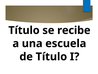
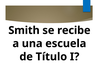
Título at (24, 30): Título -> Smith
